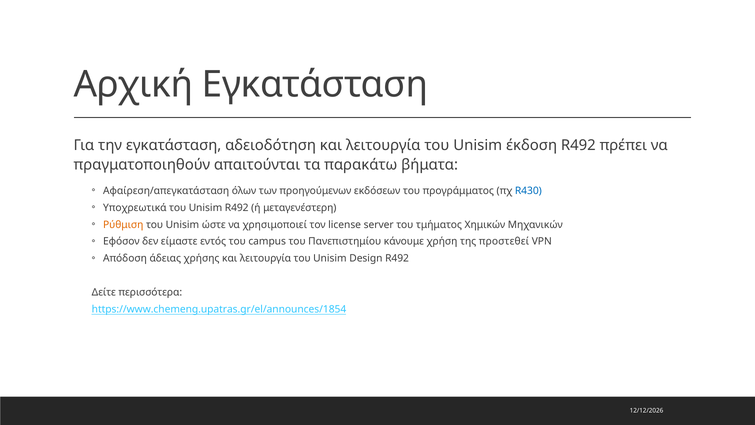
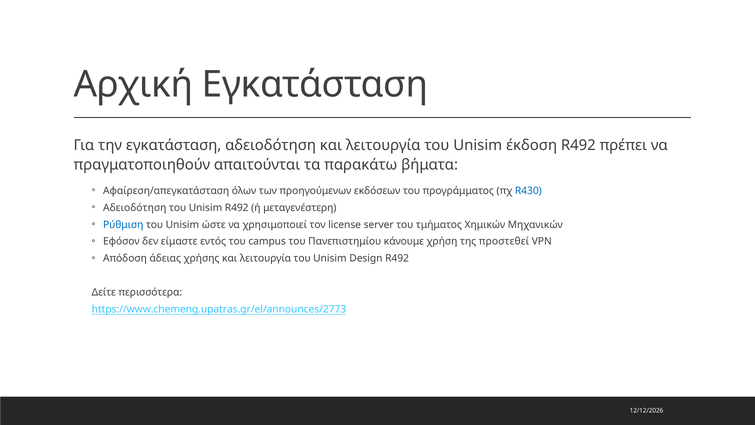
Υποχρεωτικά at (135, 208): Υποχρεωτικά -> Αδειοδότηση
Ρύθμιση colour: orange -> blue
https://www.chemeng.upatras.gr/el/announces/1854: https://www.chemeng.upatras.gr/el/announces/1854 -> https://www.chemeng.upatras.gr/el/announces/2773
